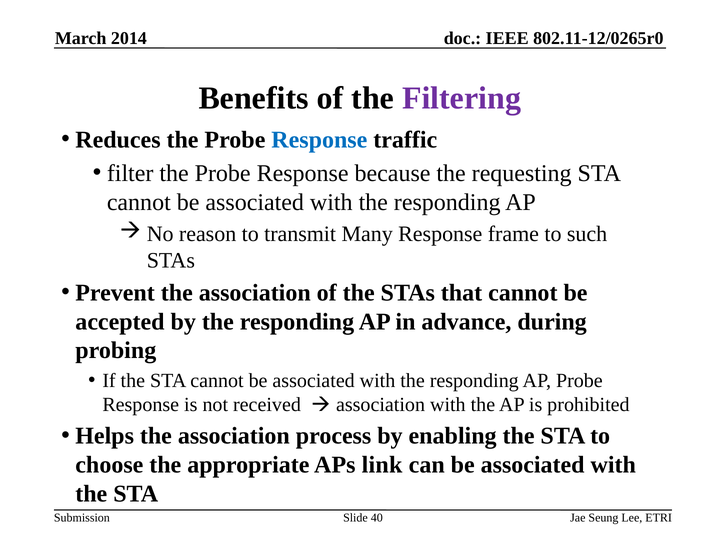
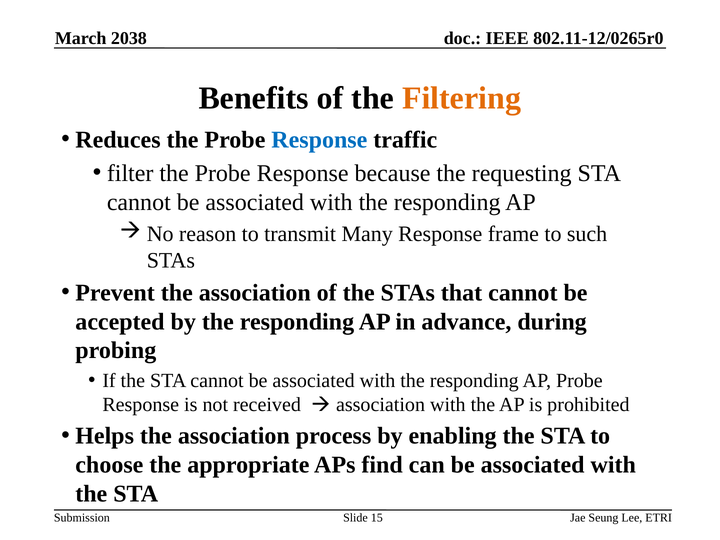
2014: 2014 -> 2038
Filtering colour: purple -> orange
link: link -> find
40: 40 -> 15
